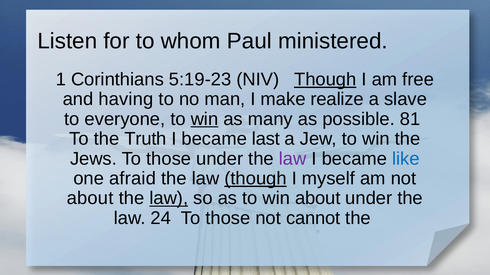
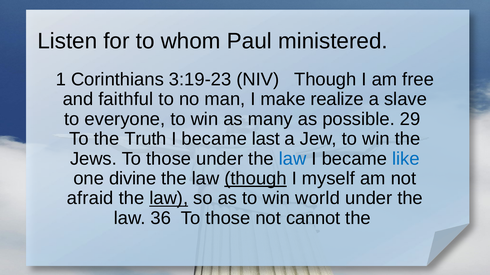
5:19-23: 5:19-23 -> 3:19-23
Though at (325, 80) underline: present -> none
having: having -> faithful
win at (205, 119) underline: present -> none
81: 81 -> 29
law at (293, 159) colour: purple -> blue
afraid: afraid -> divine
about at (90, 199): about -> afraid
win about: about -> world
24: 24 -> 36
